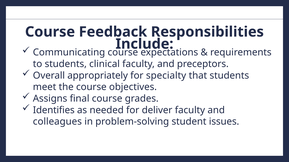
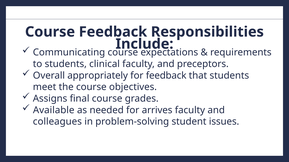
for specialty: specialty -> feedback
Identifies: Identifies -> Available
deliver: deliver -> arrives
